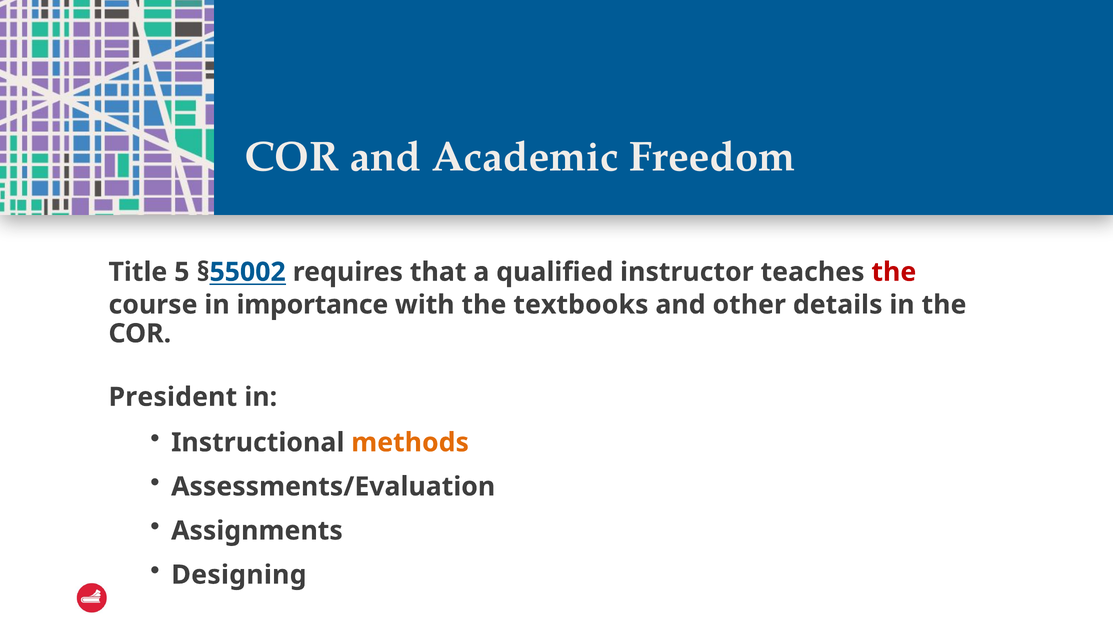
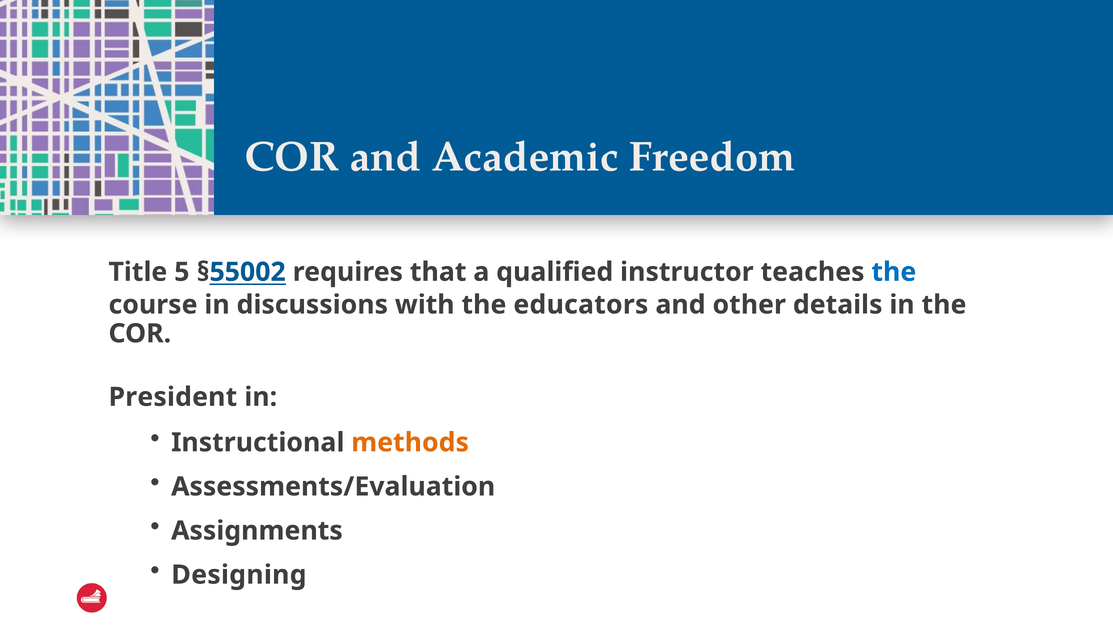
the at (894, 272) colour: red -> blue
importance: importance -> discussions
textbooks: textbooks -> educators
